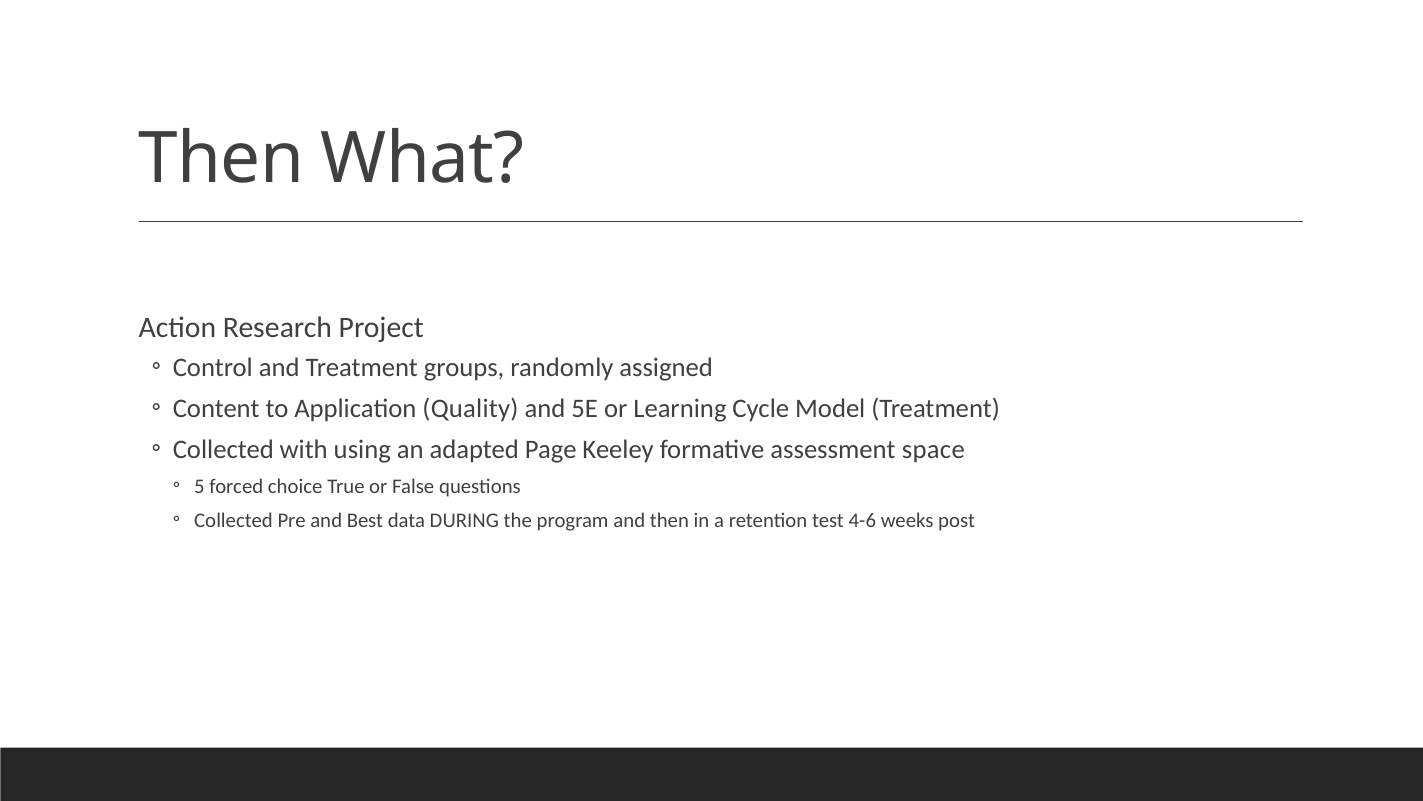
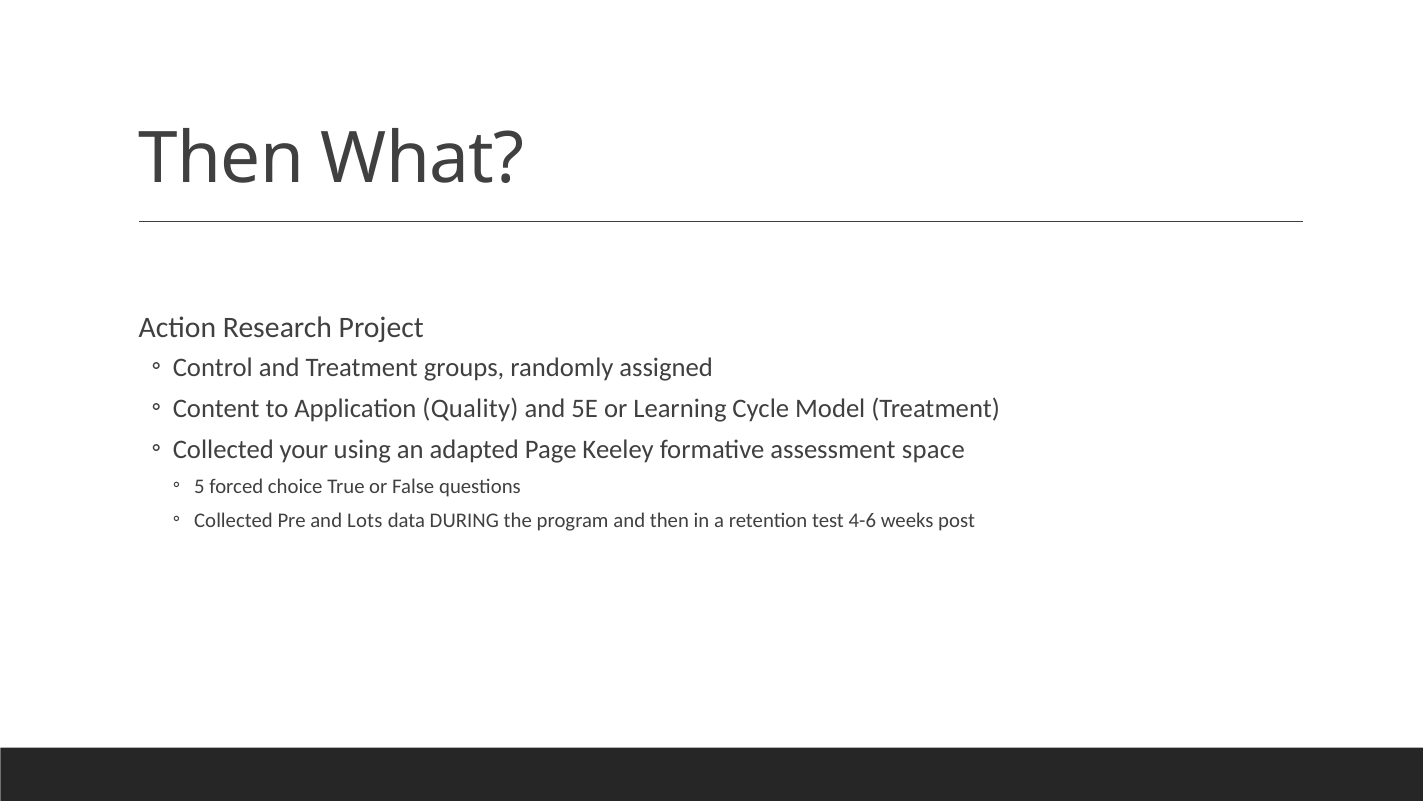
with: with -> your
Best: Best -> Lots
